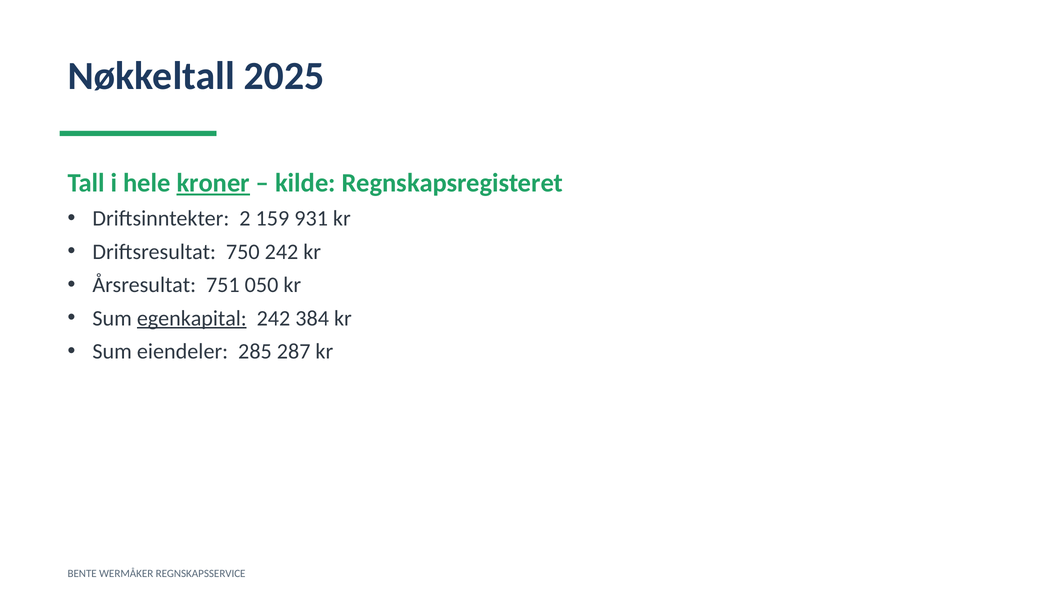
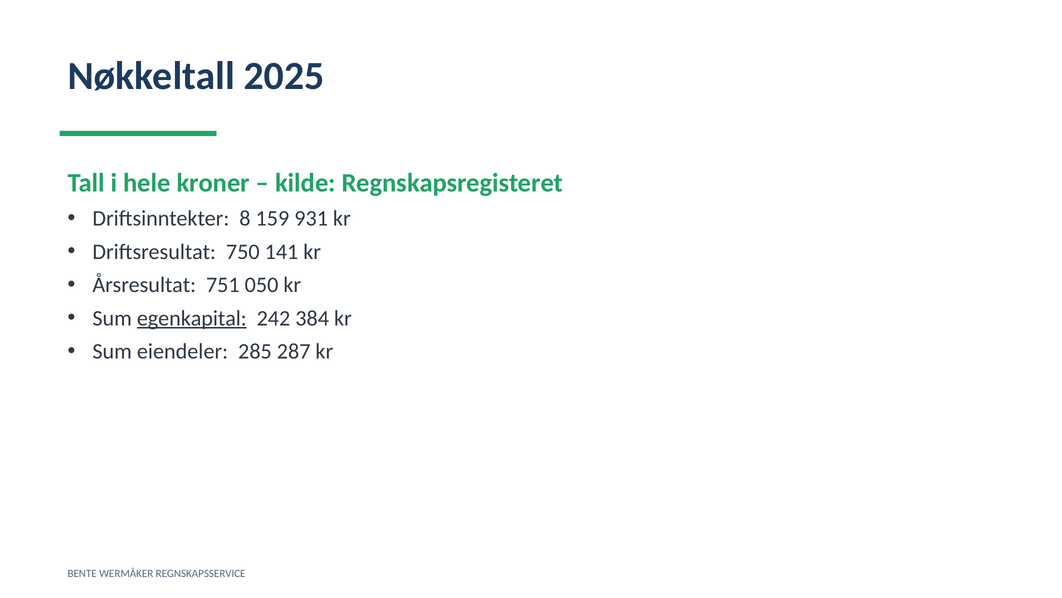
kroner underline: present -> none
2: 2 -> 8
750 242: 242 -> 141
